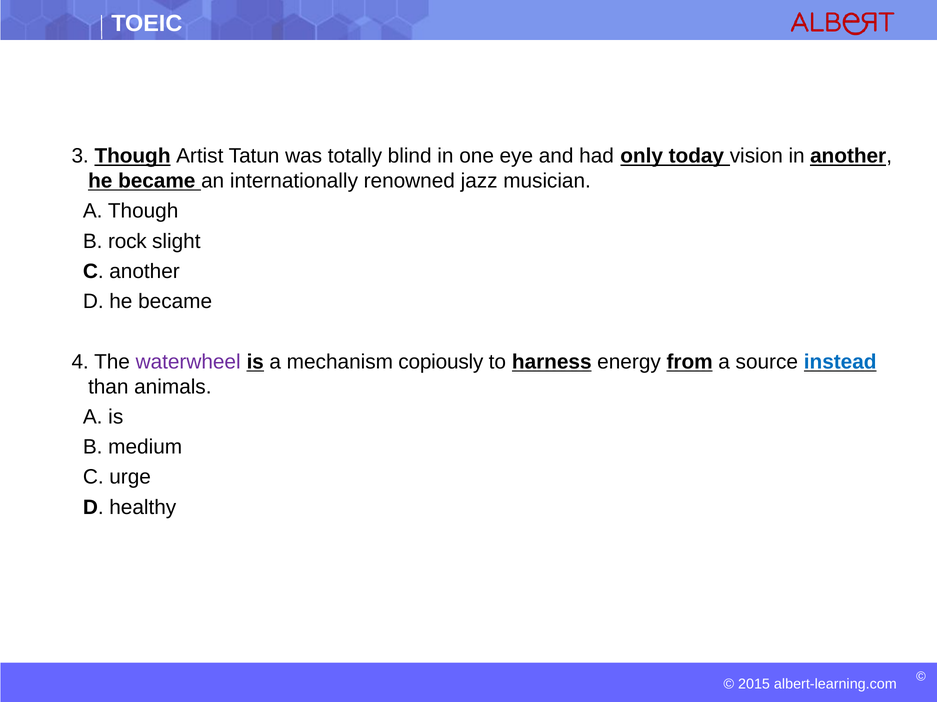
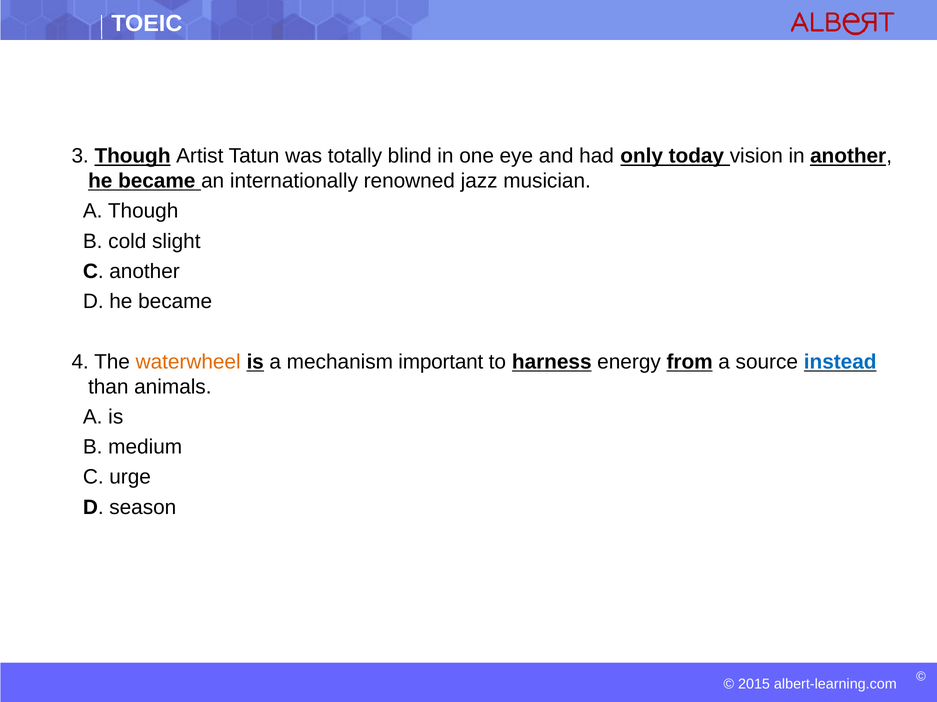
rock: rock -> cold
waterwheel colour: purple -> orange
copiously: copiously -> important
healthy: healthy -> season
